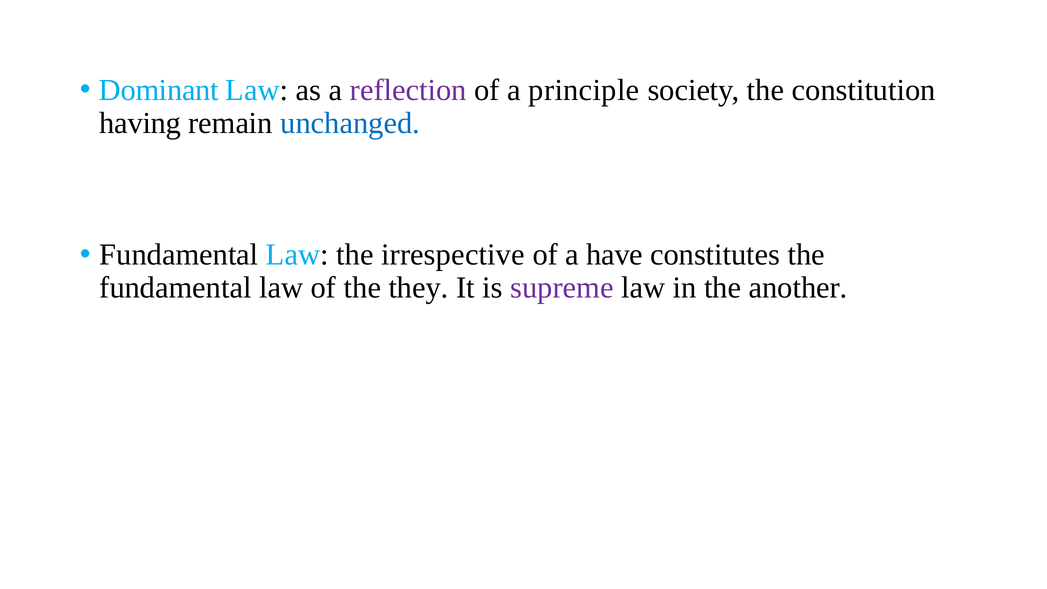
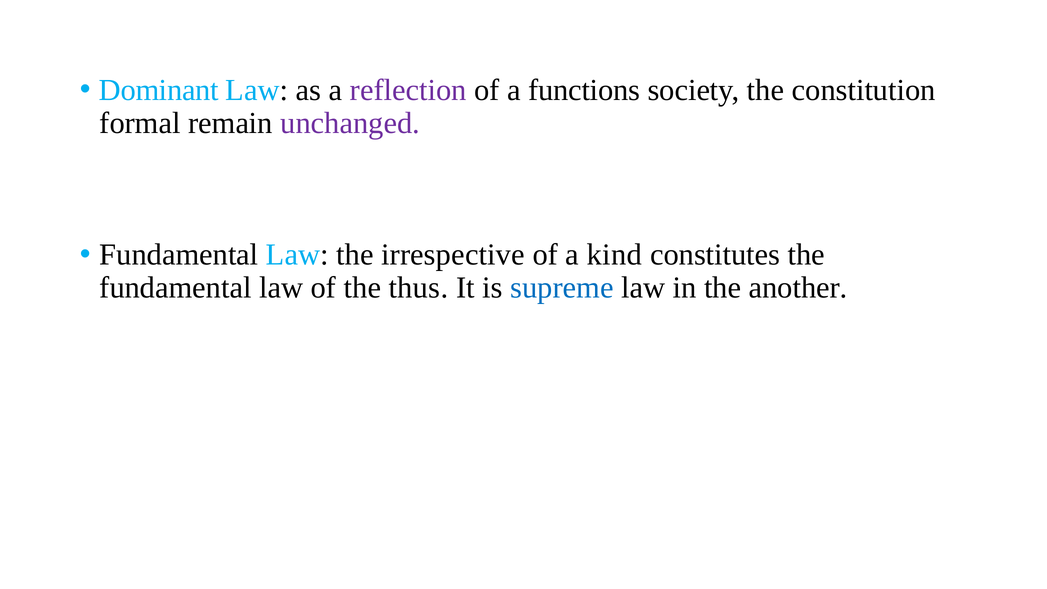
principle: principle -> functions
having: having -> formal
unchanged colour: blue -> purple
have: have -> kind
they: they -> thus
supreme colour: purple -> blue
